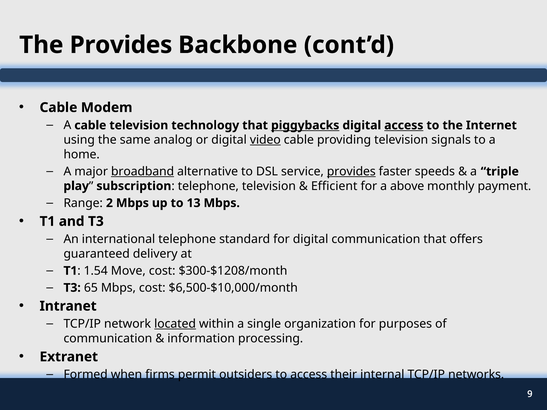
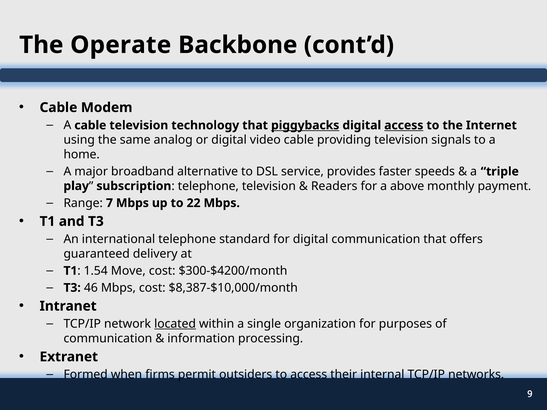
The Provides: Provides -> Operate
video underline: present -> none
broadband underline: present -> none
provides at (351, 172) underline: present -> none
Efficient: Efficient -> Readers
2: 2 -> 7
13: 13 -> 22
$300-$1208/month: $300-$1208/month -> $300-$4200/month
65: 65 -> 46
$6,500-$10,000/month: $6,500-$10,000/month -> $8,387-$10,000/month
